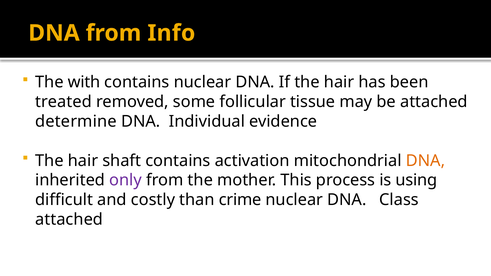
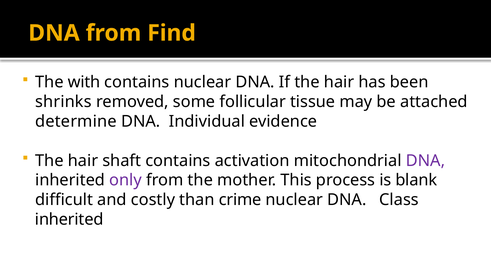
Info: Info -> Find
treated: treated -> shrinks
DNA at (426, 161) colour: orange -> purple
using: using -> blank
attached at (69, 220): attached -> inherited
